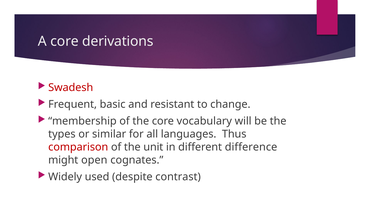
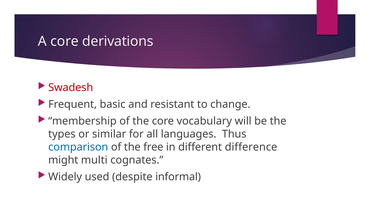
comparison colour: red -> blue
unit: unit -> free
open: open -> multi
contrast: contrast -> informal
